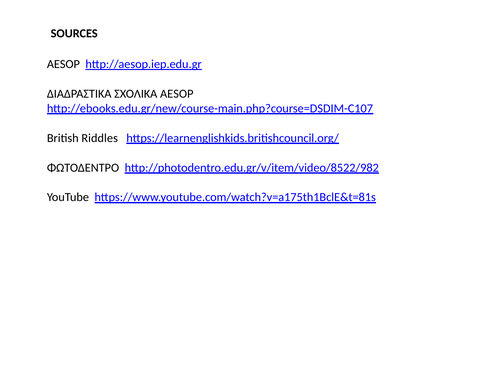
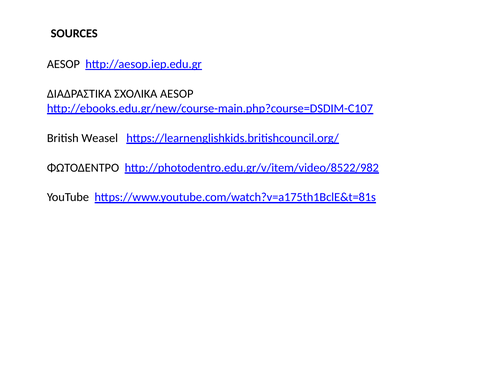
Riddles: Riddles -> Weasel
